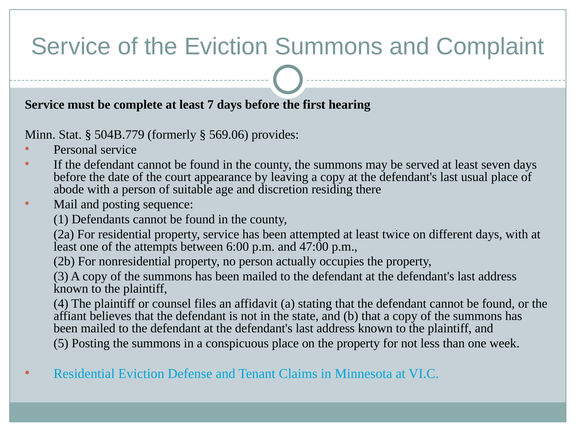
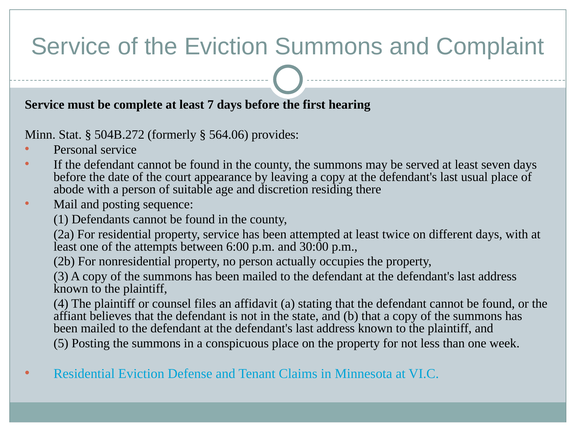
504B.779: 504B.779 -> 504B.272
569.06: 569.06 -> 564.06
47:00: 47:00 -> 30:00
